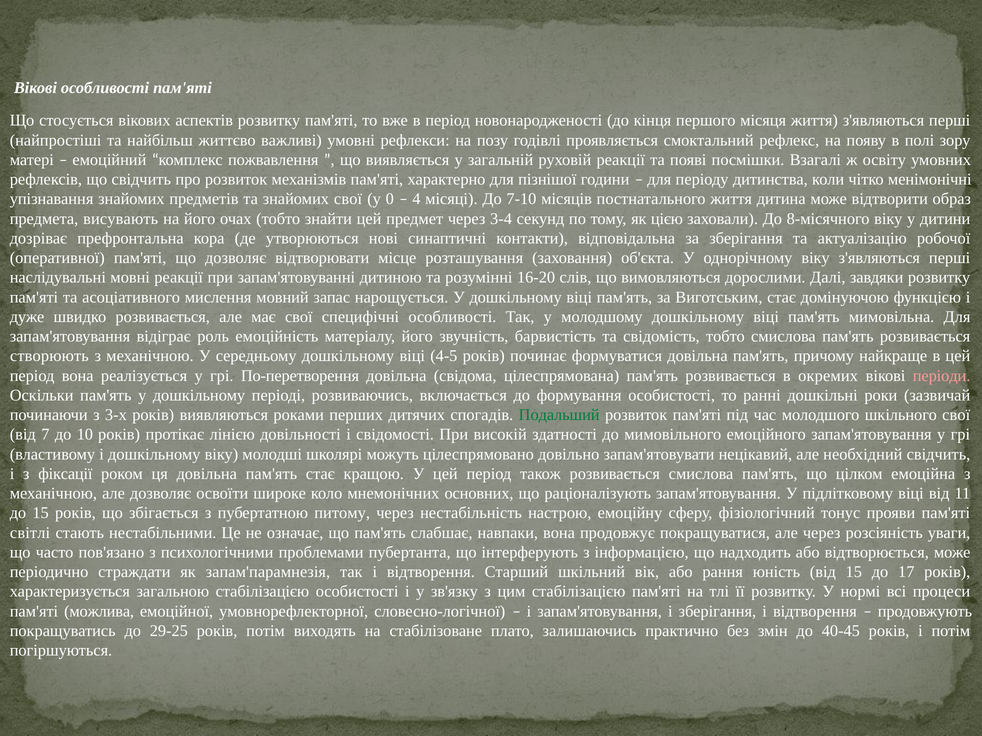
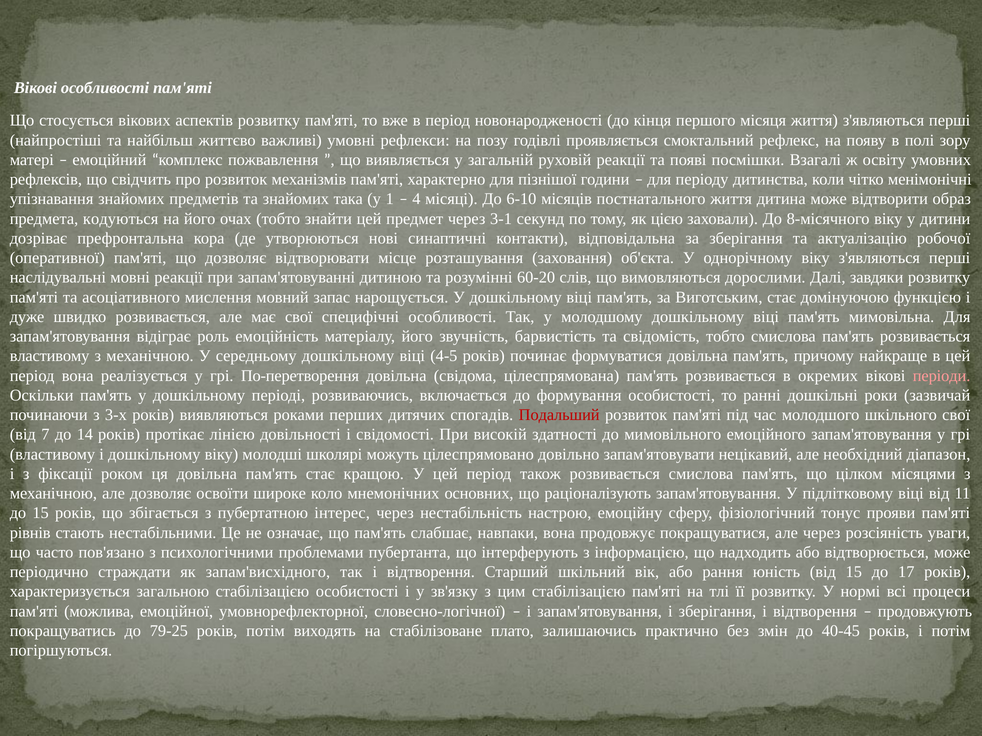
знайомих свої: свої -> така
0: 0 -> 1
7-10: 7-10 -> 6-10
висувають: висувають -> кодуються
3-4: 3-4 -> 3-1
16-20: 16-20 -> 60-20
створюють at (49, 356): створюють -> властивому
Подальший colour: green -> red
10: 10 -> 14
необхідний свідчить: свідчить -> діапазон
емоційна: емоційна -> місяцями
питому: питому -> інтерес
світлі: світлі -> рівнів
запам'парамнезія: запам'парамнезія -> запам'висхідного
29-25: 29-25 -> 79-25
